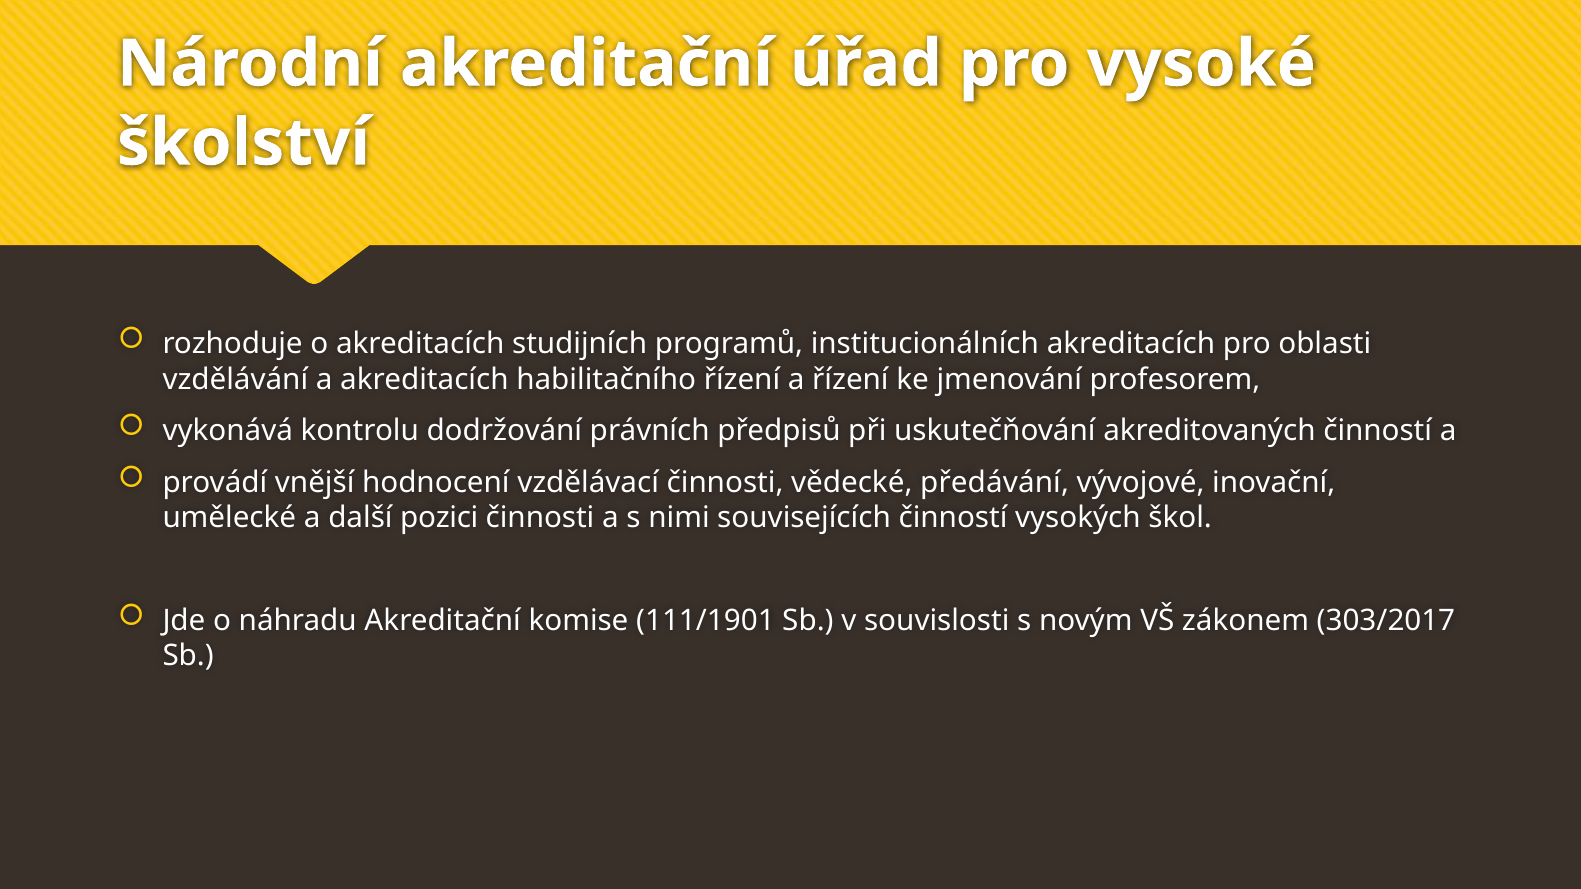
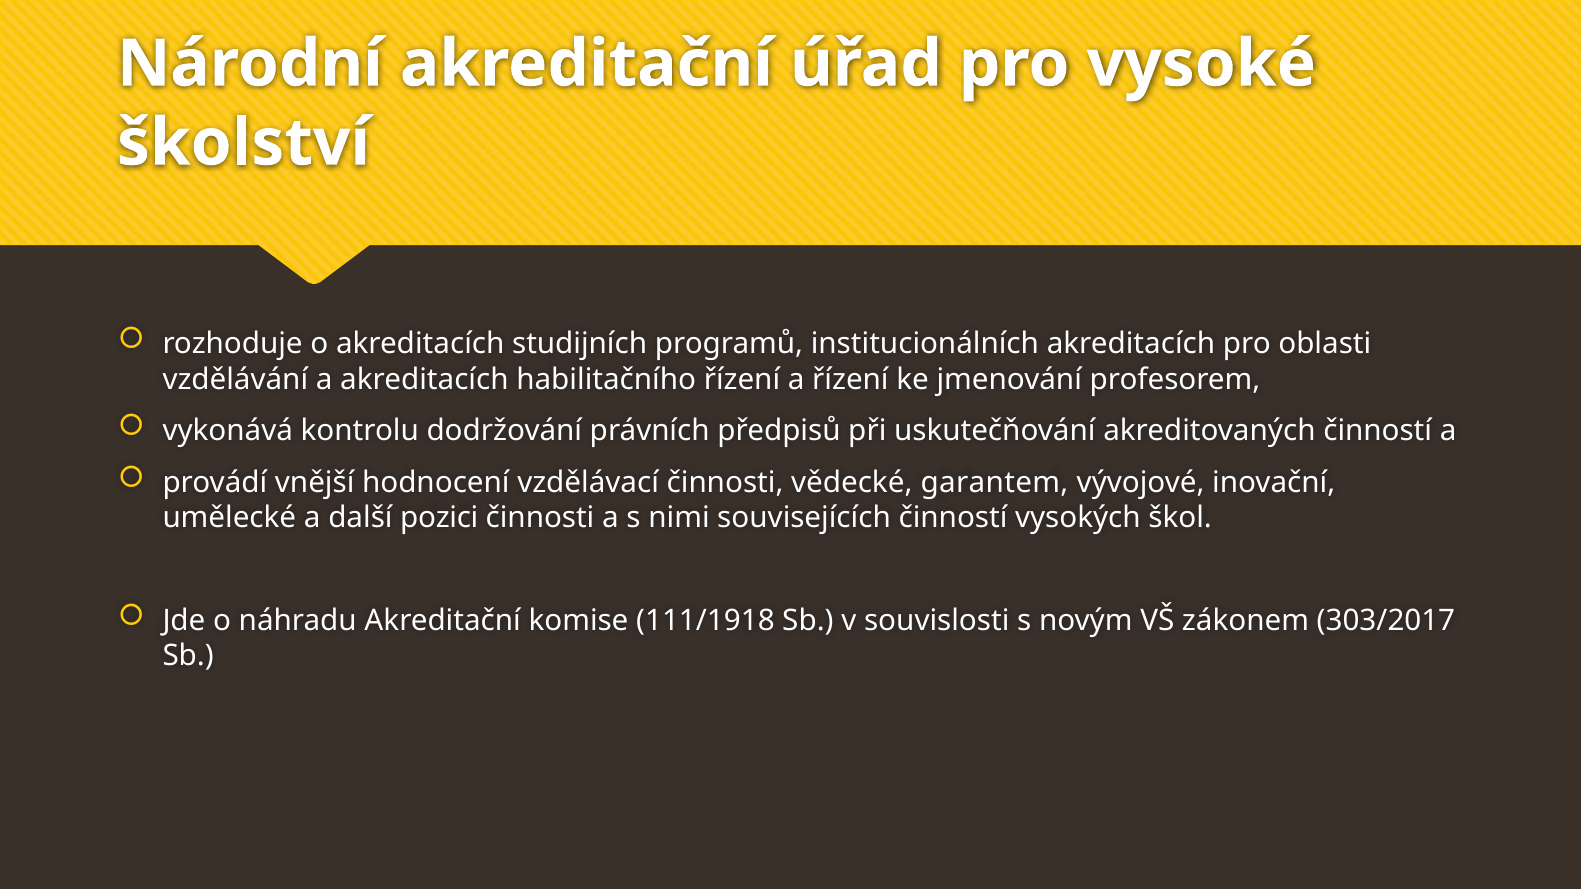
předávání: předávání -> garantem
111/1901: 111/1901 -> 111/1918
